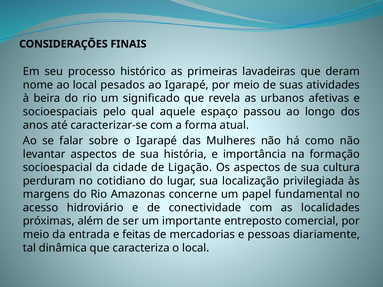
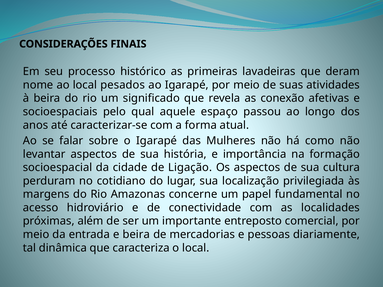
urbanos: urbanos -> conexão
e feitas: feitas -> beira
